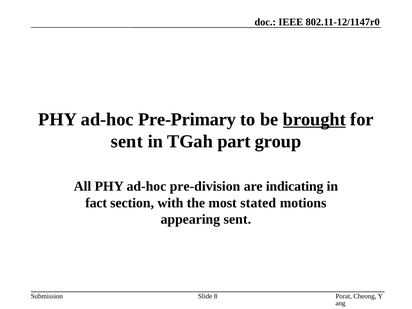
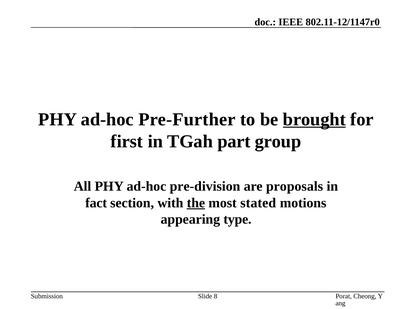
Pre-Primary: Pre-Primary -> Pre-Further
sent at (127, 141): sent -> first
indicating: indicating -> proposals
the underline: none -> present
appearing sent: sent -> type
